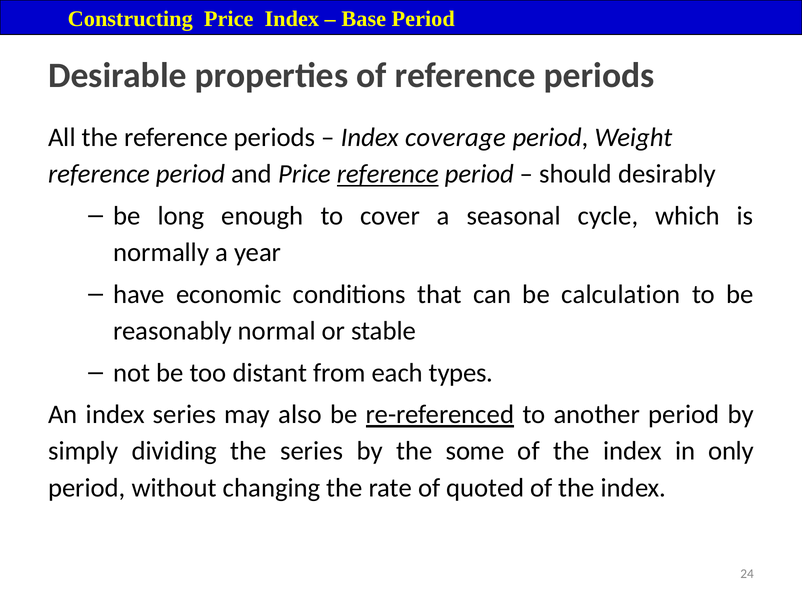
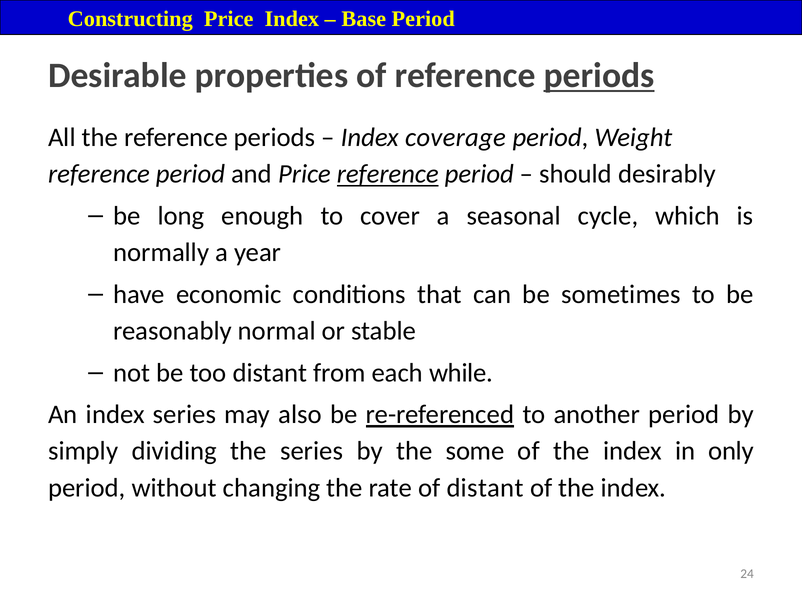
periods at (599, 76) underline: none -> present
calculation: calculation -> sometimes
types: types -> while
of quoted: quoted -> distant
